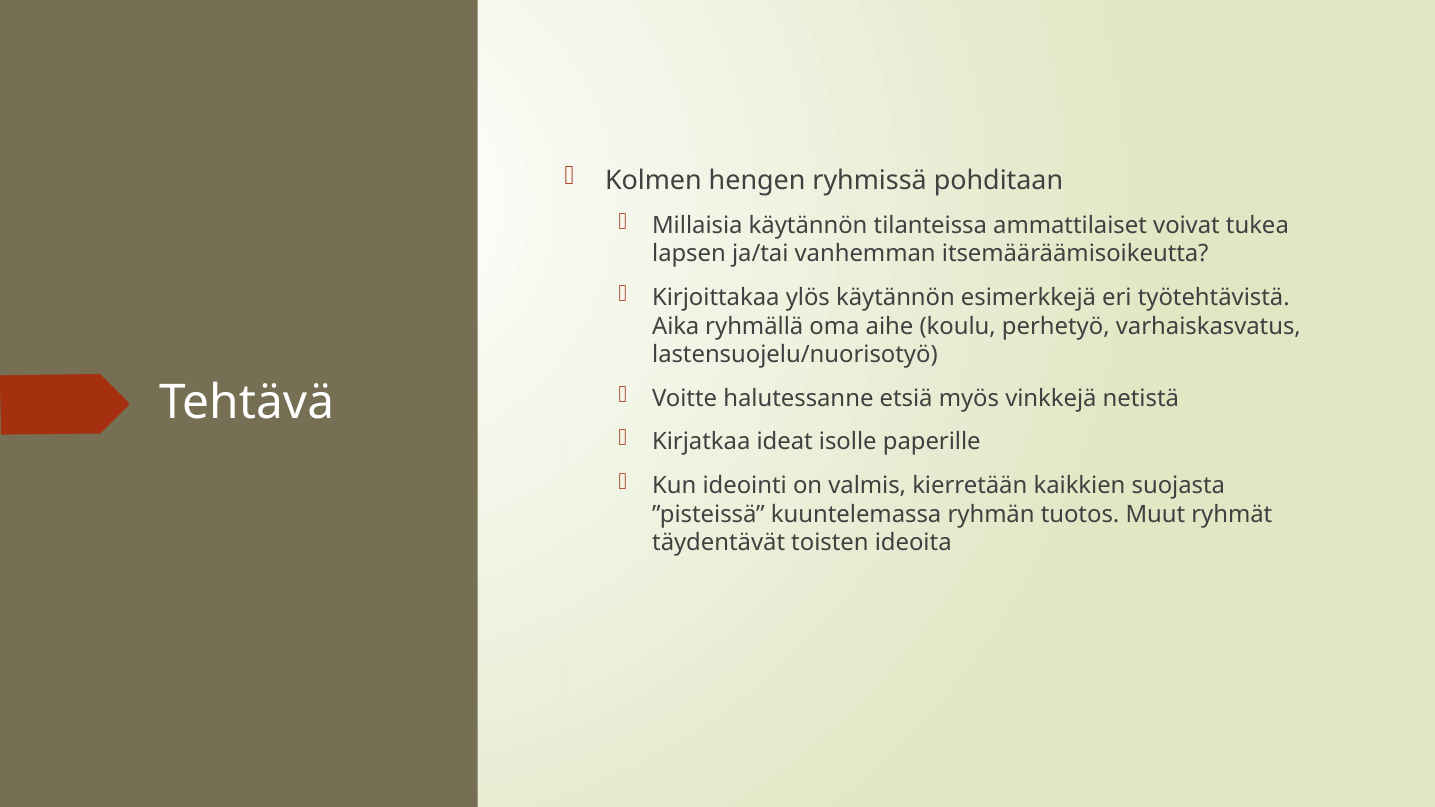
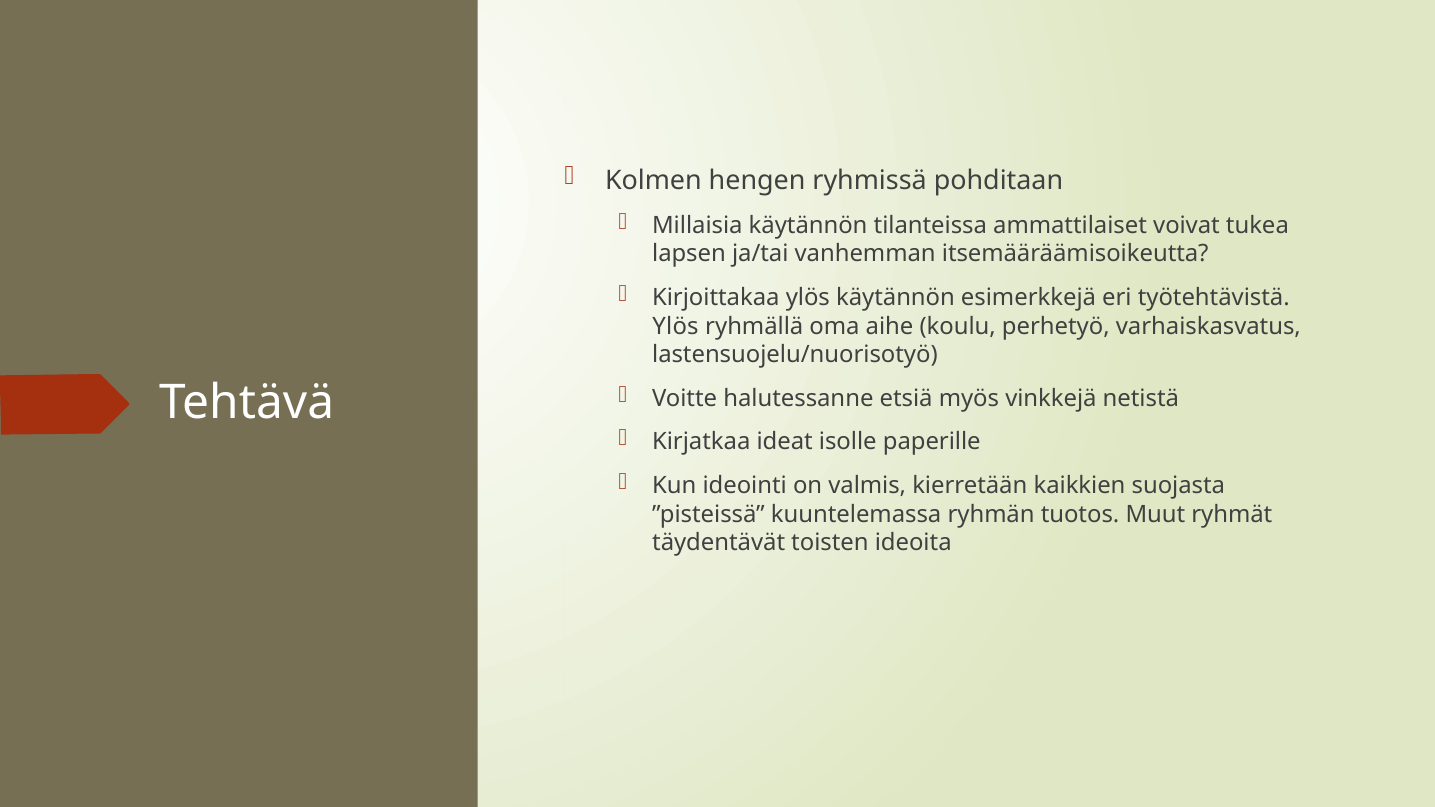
Aika at (676, 326): Aika -> Ylös
